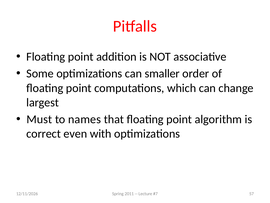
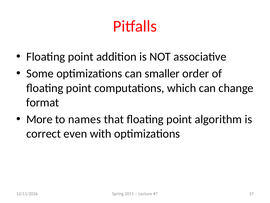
largest: largest -> format
Must: Must -> More
